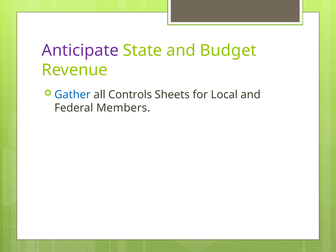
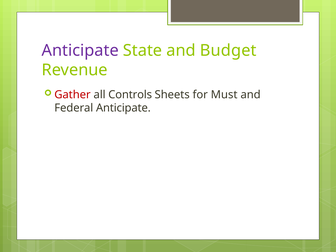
Gather colour: blue -> red
Local: Local -> Must
Federal Members: Members -> Anticipate
